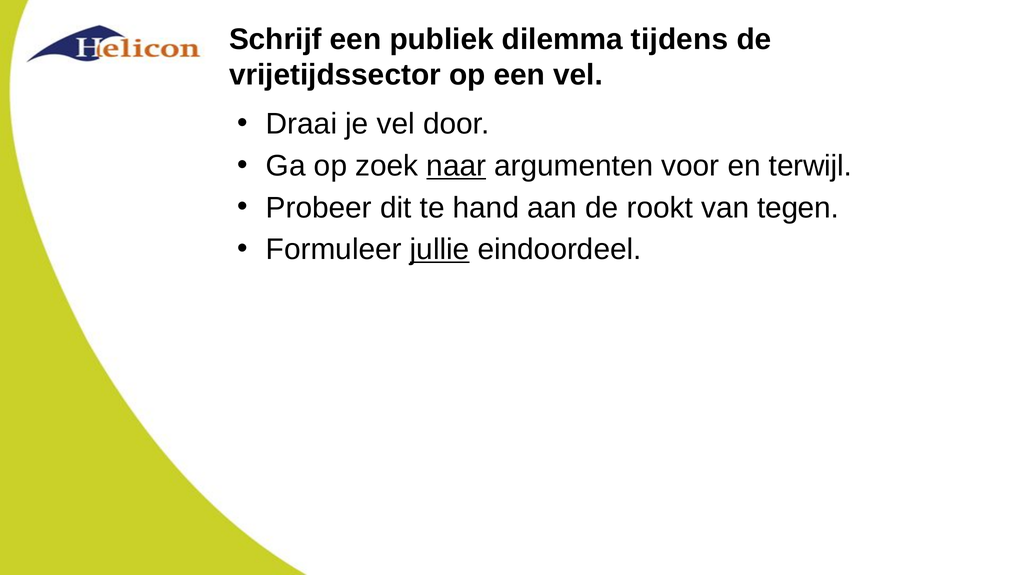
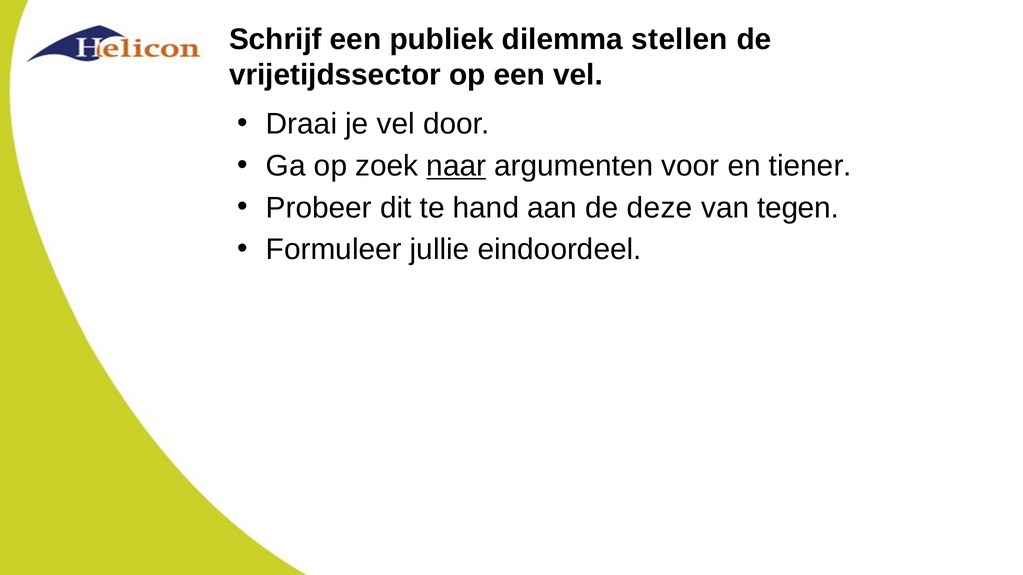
tijdens: tijdens -> stellen
terwijl: terwijl -> tiener
rookt: rookt -> deze
jullie underline: present -> none
